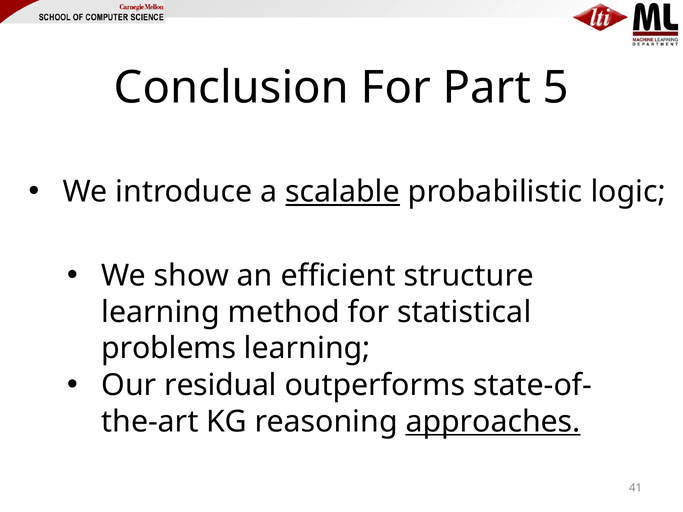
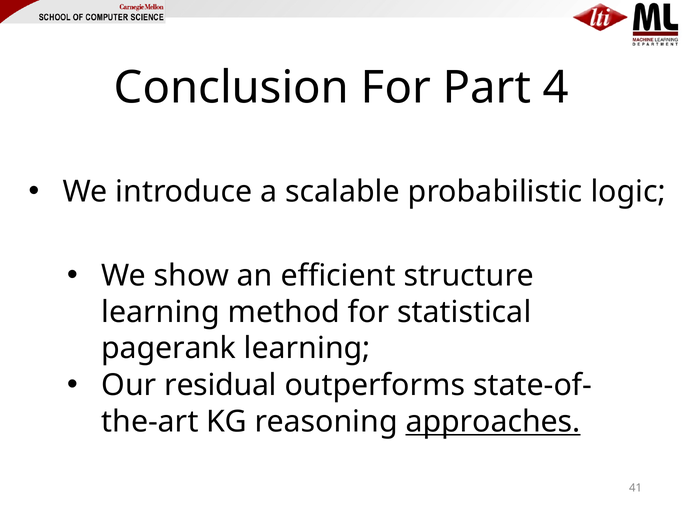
5: 5 -> 4
scalable underline: present -> none
problems: problems -> pagerank
